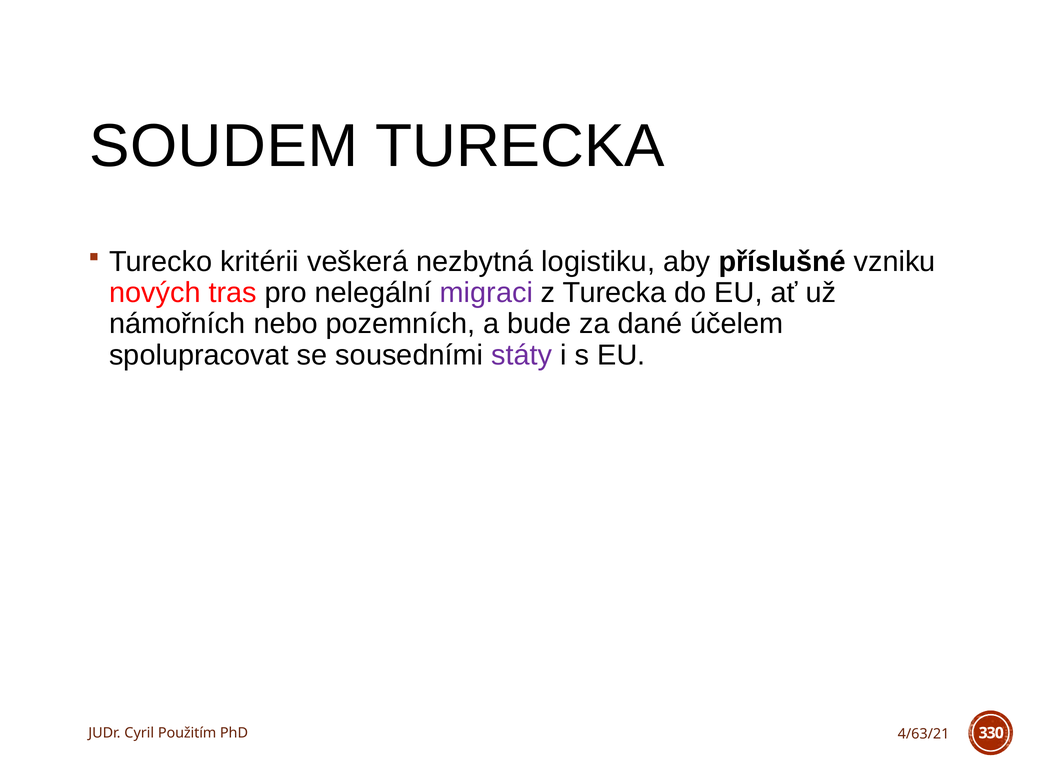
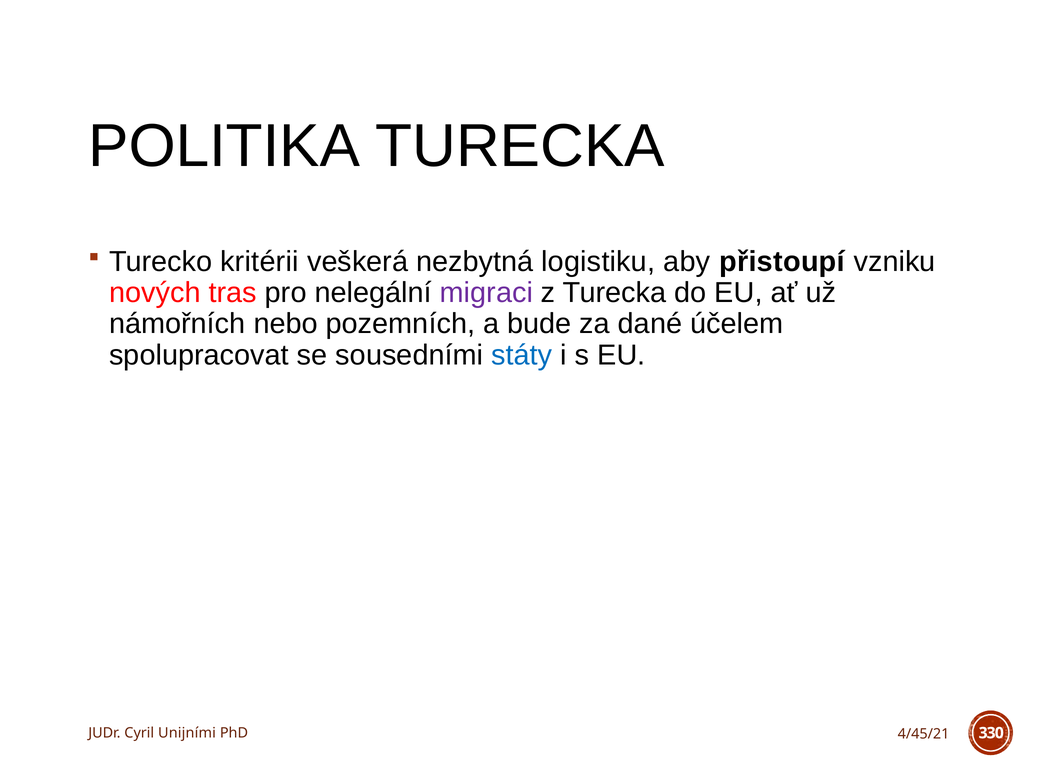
SOUDEM: SOUDEM -> POLITIKA
příslušné: příslušné -> přistoupí
státy colour: purple -> blue
Použitím: Použitím -> Unijními
4/63/21: 4/63/21 -> 4/45/21
